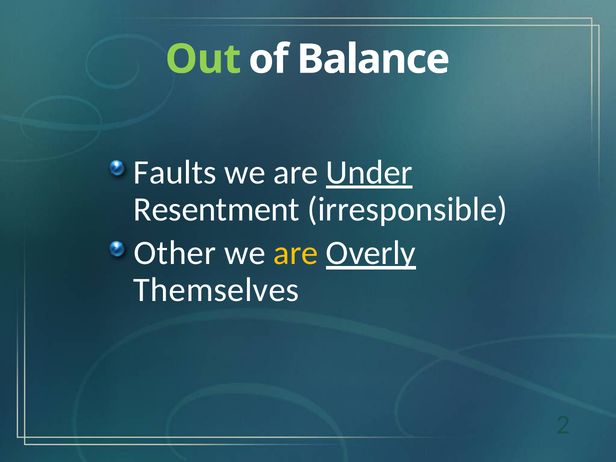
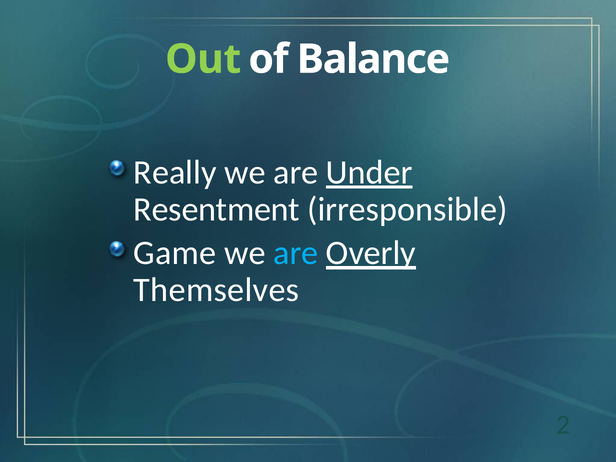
Faults: Faults -> Really
Other: Other -> Game
are at (296, 253) colour: yellow -> light blue
